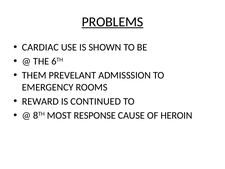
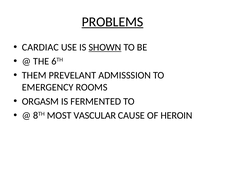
SHOWN underline: none -> present
REWARD: REWARD -> ORGASM
CONTINUED: CONTINUED -> FERMENTED
RESPONSE: RESPONSE -> VASCULAR
